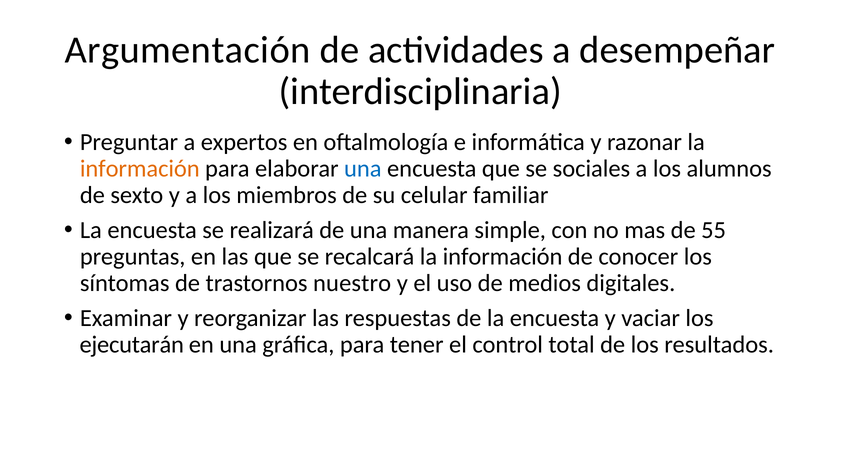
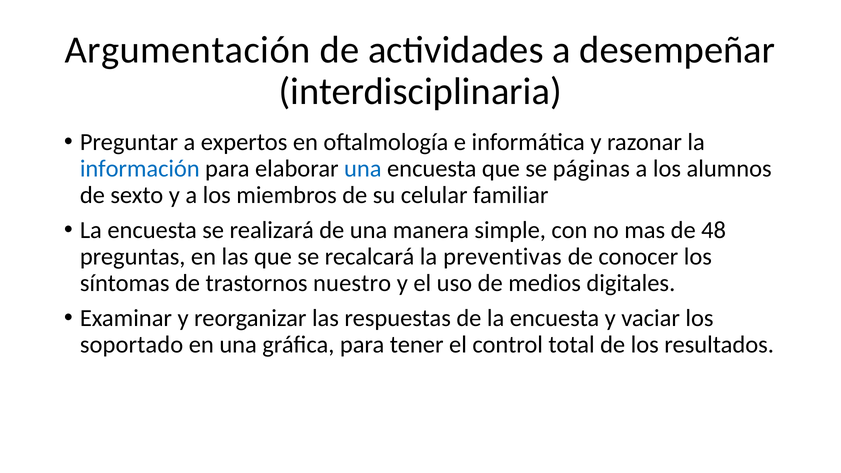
información at (140, 169) colour: orange -> blue
sociales: sociales -> páginas
55: 55 -> 48
recalcará la información: información -> preventivas
ejecutarán: ejecutarán -> soportado
